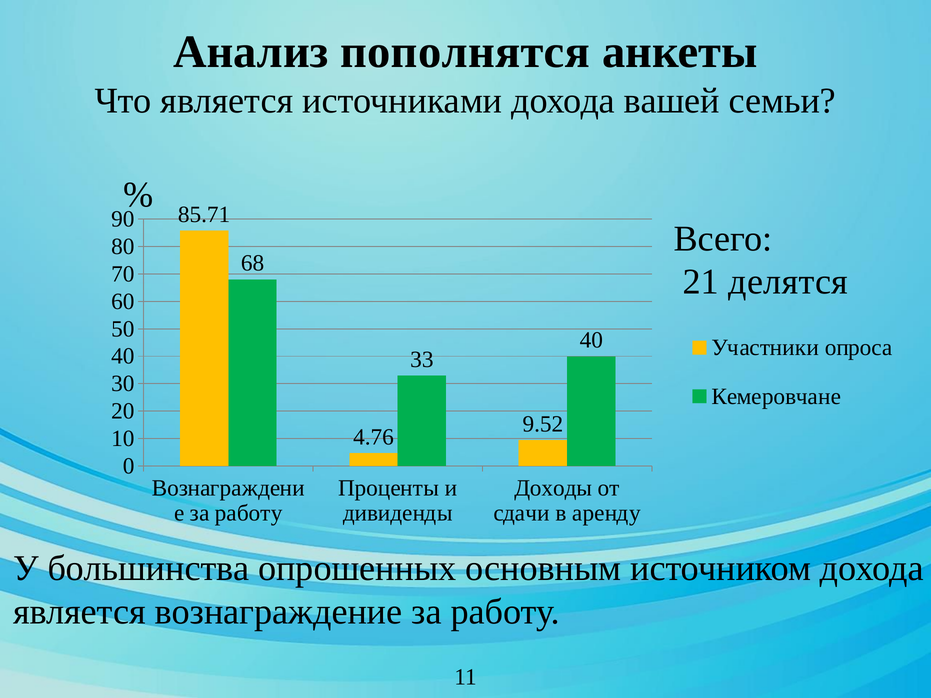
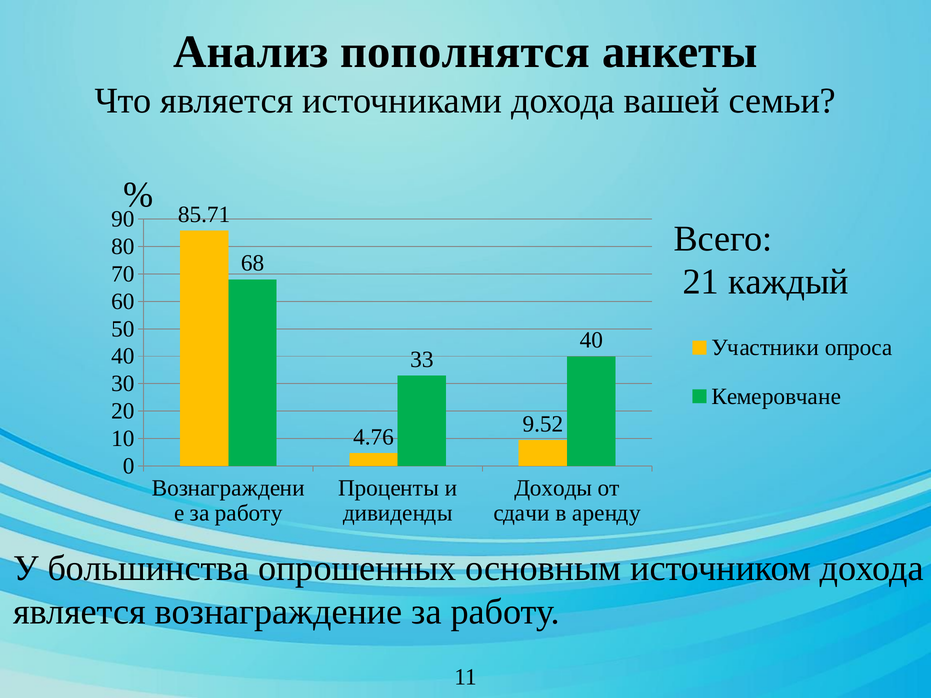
делятся: делятся -> каждый
